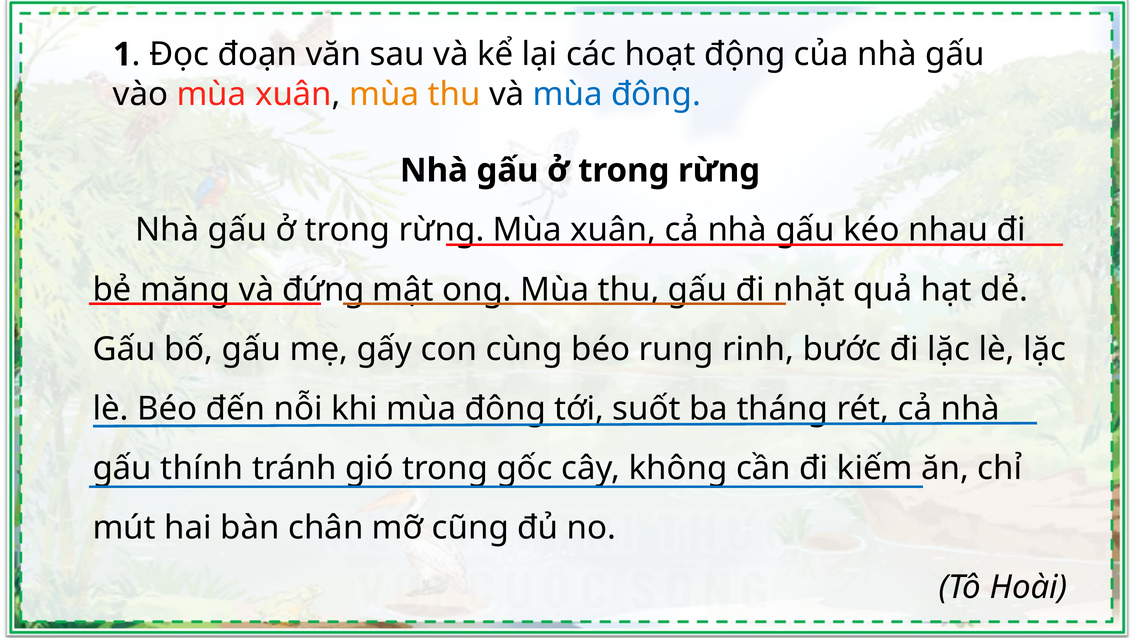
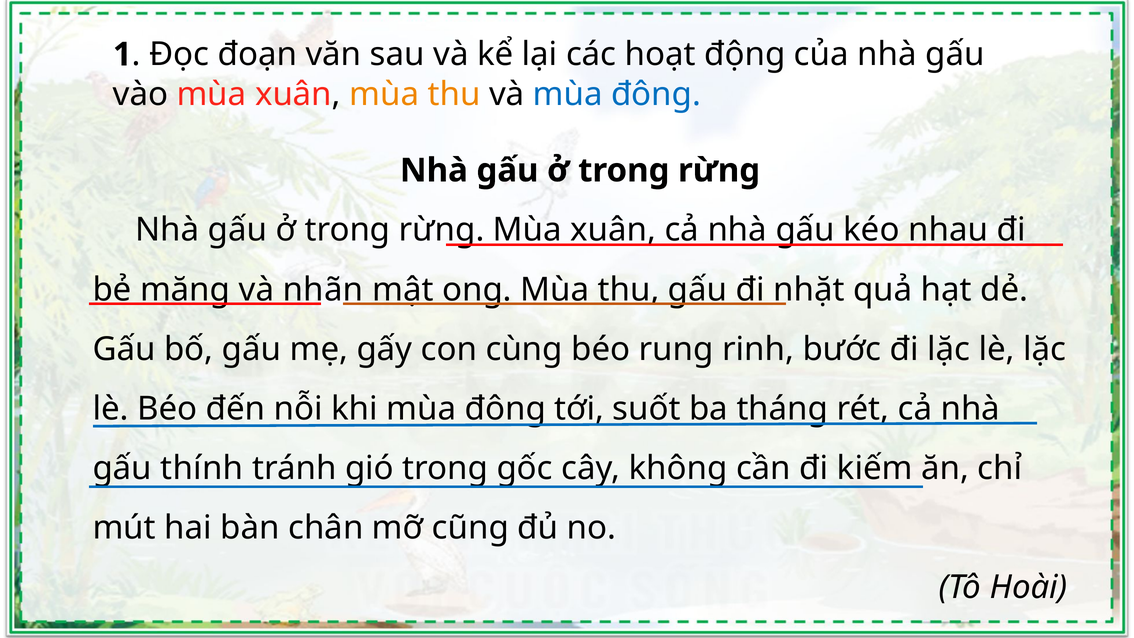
đứng: đứng -> nhãn
